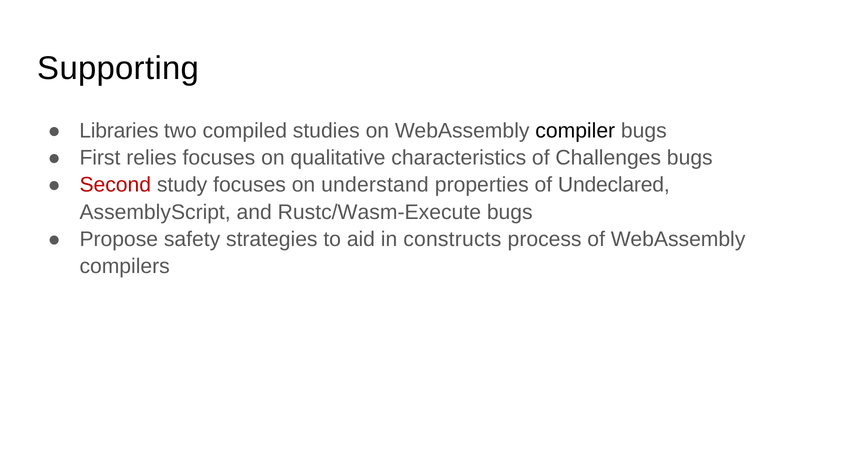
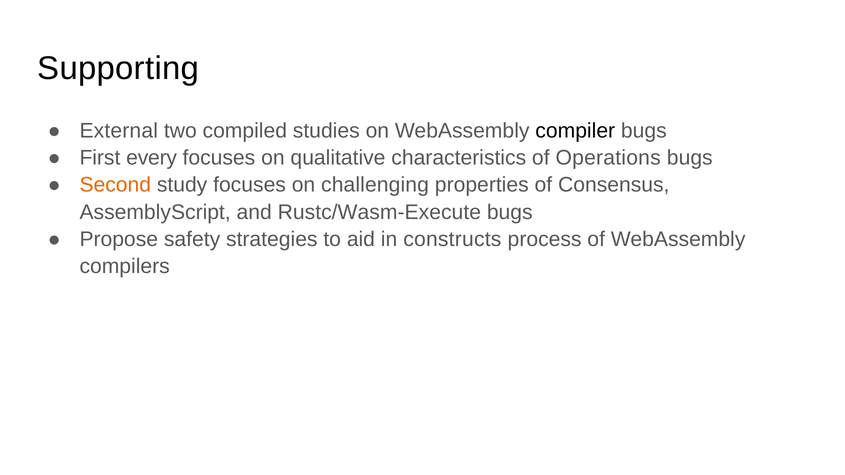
Libraries: Libraries -> External
relies: relies -> every
Challenges: Challenges -> Operations
Second colour: red -> orange
understand: understand -> challenging
Undeclared: Undeclared -> Consensus
